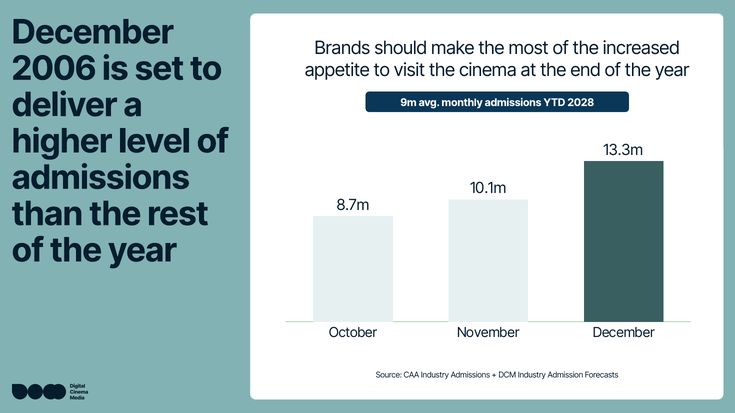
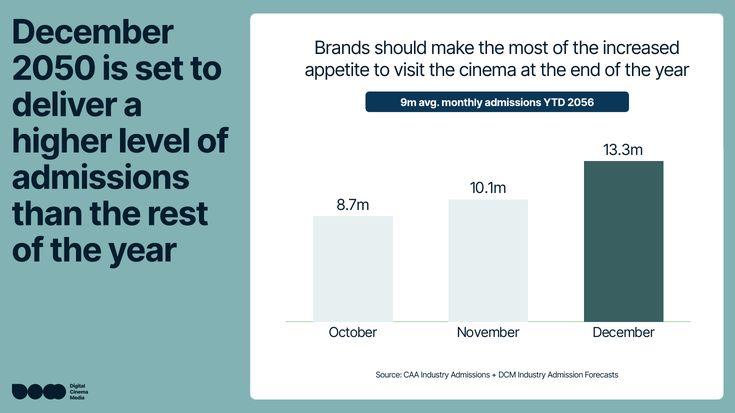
2006: 2006 -> 2050
2028: 2028 -> 2056
